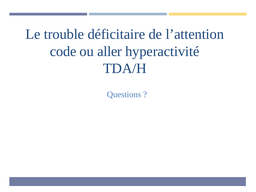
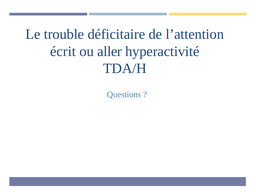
code: code -> écrit
